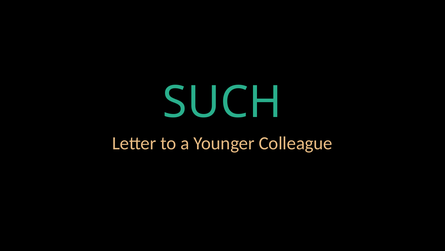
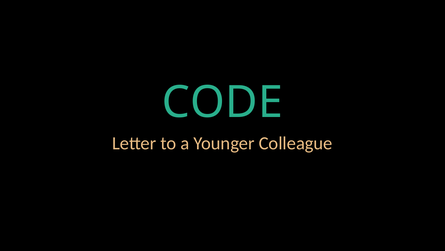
SUCH: SUCH -> CODE
